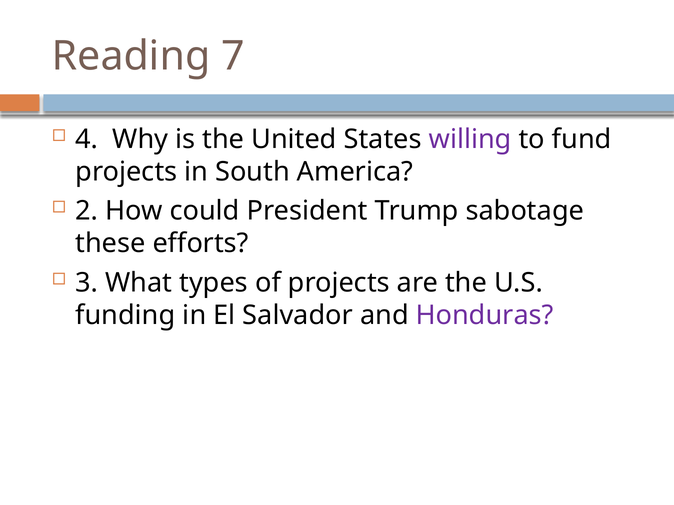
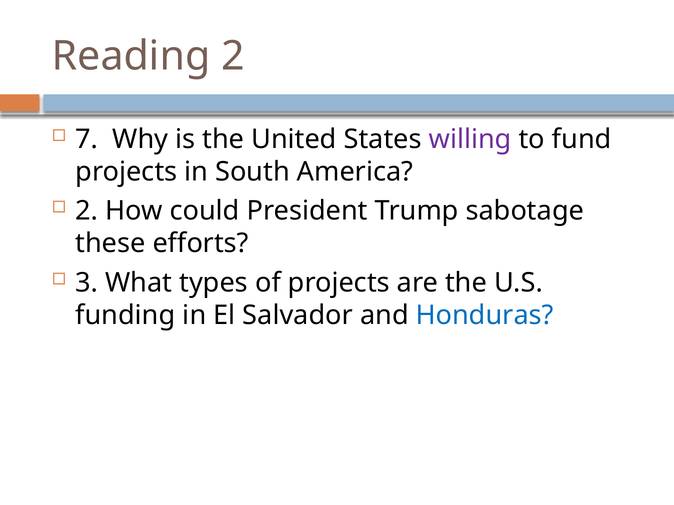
Reading 7: 7 -> 2
4: 4 -> 7
Honduras colour: purple -> blue
